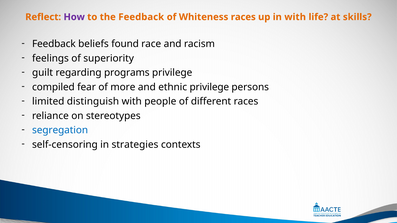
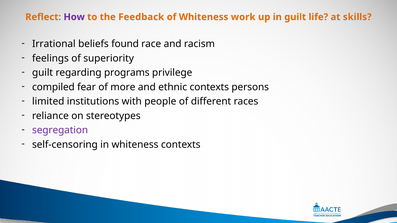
Whiteness races: races -> work
in with: with -> guilt
Feedback at (54, 44): Feedback -> Irrational
ethnic privilege: privilege -> contexts
distinguish: distinguish -> institutions
segregation colour: blue -> purple
in strategies: strategies -> whiteness
